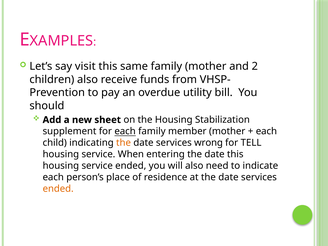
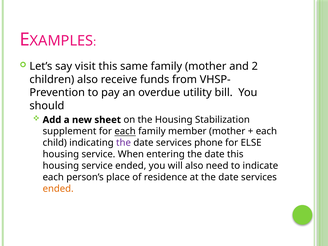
the at (124, 143) colour: orange -> purple
wrong: wrong -> phone
TELL: TELL -> ELSE
